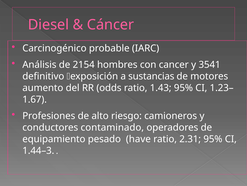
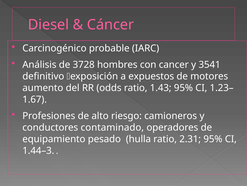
2154: 2154 -> 3728
sustancias: sustancias -> expuestos
have: have -> hulla
